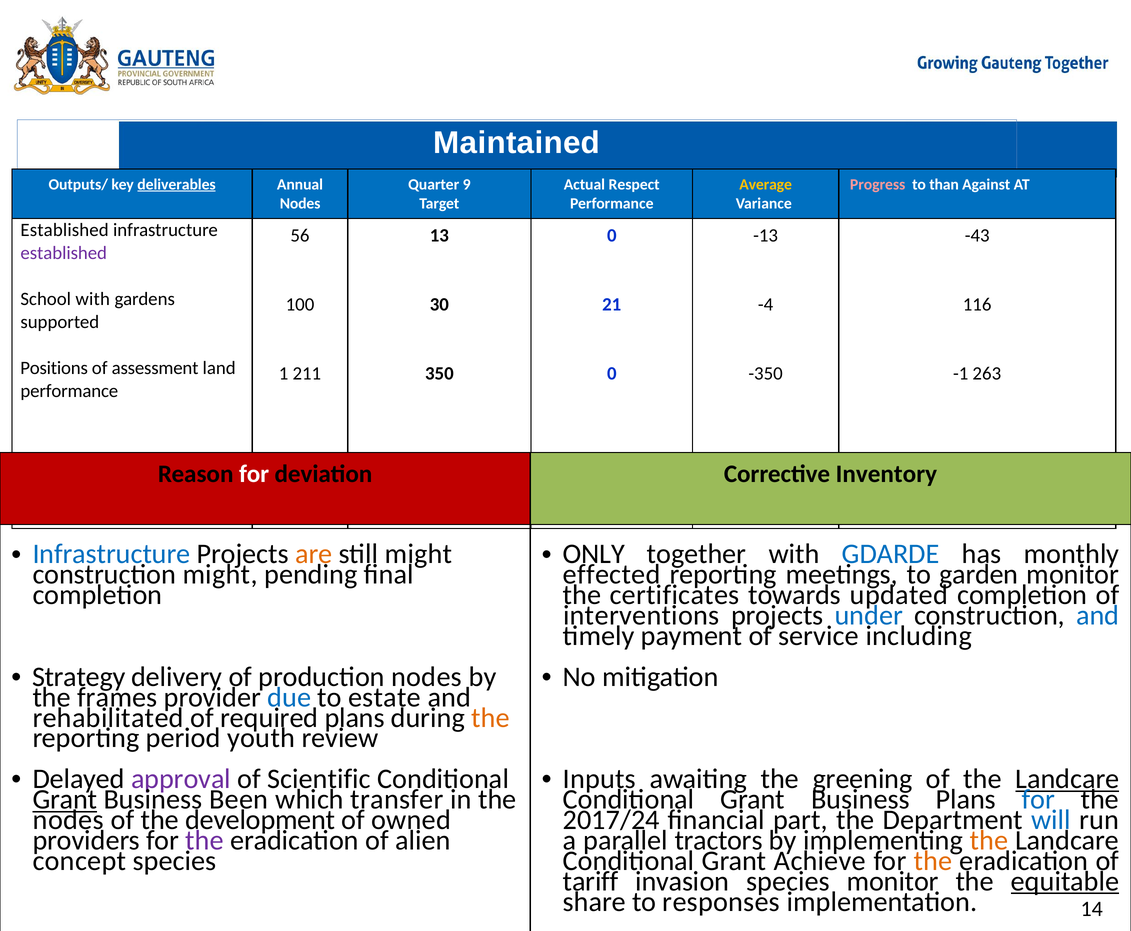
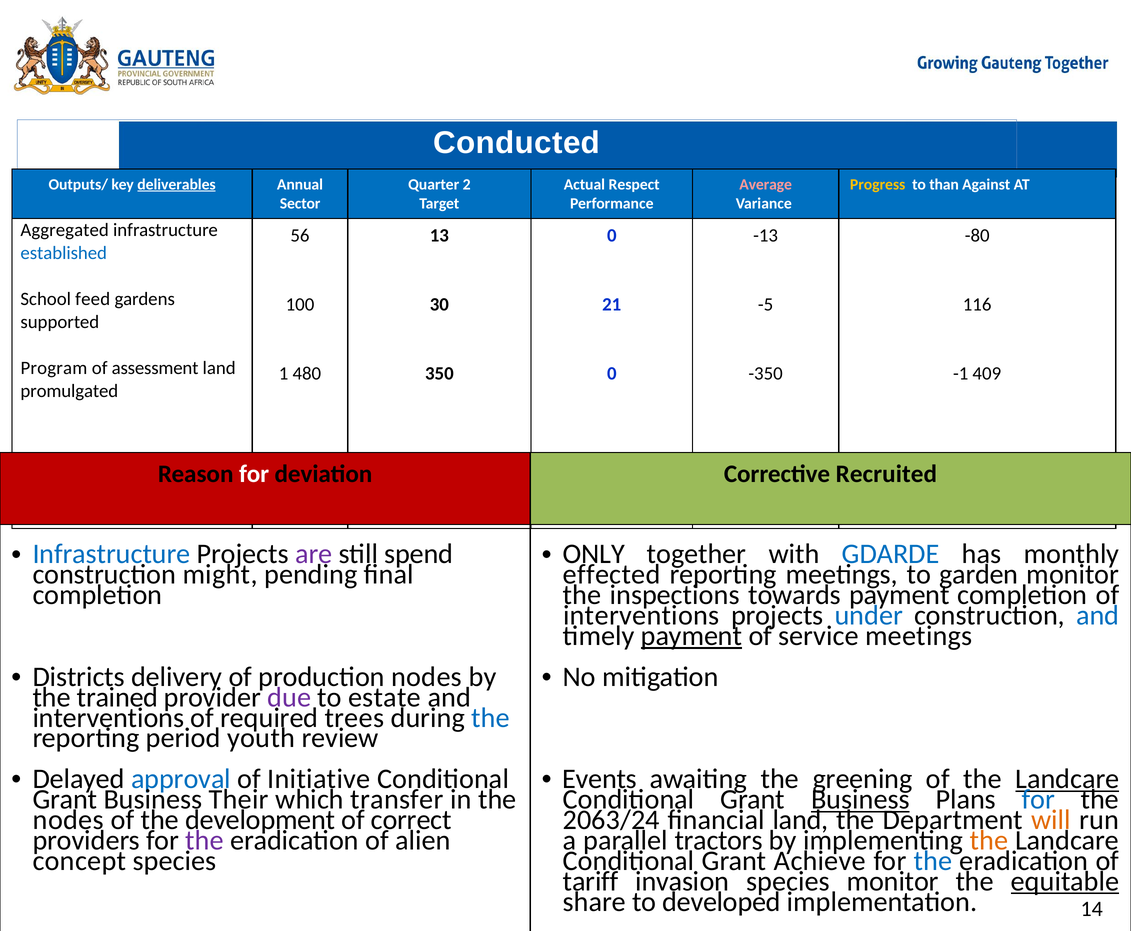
Maintained: Maintained -> Conducted
9: 9 -> 2
Average colour: yellow -> pink
Progress colour: pink -> yellow
Nodes at (300, 203): Nodes -> Sector
Established at (65, 230): Established -> Aggregated
-43: -43 -> -80
established at (64, 253) colour: purple -> blue
School with: with -> feed
-4: -4 -> -5
Positions: Positions -> Program
211: 211 -> 480
263: 263 -> 409
performance at (69, 391): performance -> promulgated
Inventory: Inventory -> Recruited
are colour: orange -> purple
still might: might -> spend
certificates: certificates -> inspections
towards updated: updated -> payment
payment at (691, 636) underline: none -> present
service including: including -> meetings
Strategy: Strategy -> Districts
frames: frames -> trained
due colour: blue -> purple
rehabilitated at (108, 717): rehabilitated -> interventions
required plans: plans -> trees
the at (490, 717) colour: orange -> blue
approval colour: purple -> blue
Scientific: Scientific -> Initiative
Inputs: Inputs -> Events
Grant at (65, 799) underline: present -> none
Been: Been -> Their
Business at (860, 799) underline: none -> present
owned: owned -> correct
2017/24: 2017/24 -> 2063/24
financial part: part -> land
will colour: blue -> orange
the at (933, 861) colour: orange -> blue
responses: responses -> developed
